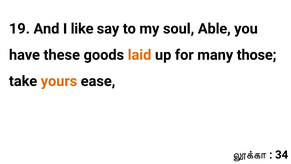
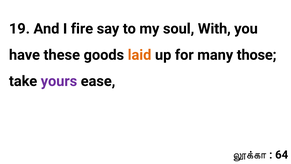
like: like -> fire
Able: Able -> With
yours colour: orange -> purple
34: 34 -> 64
